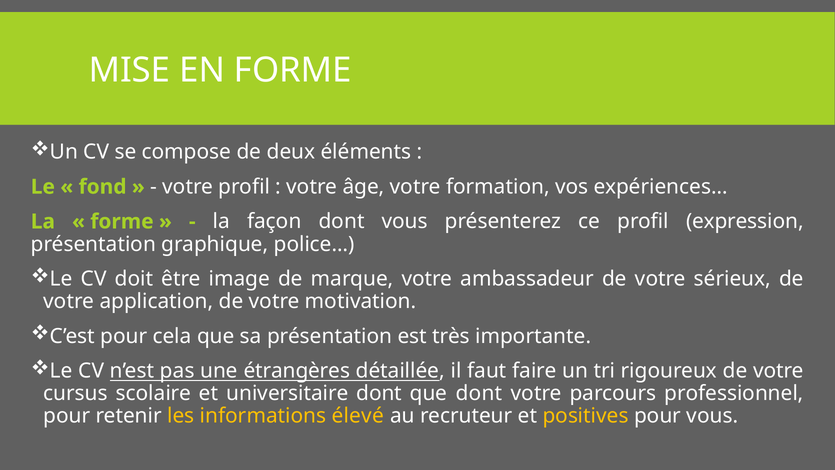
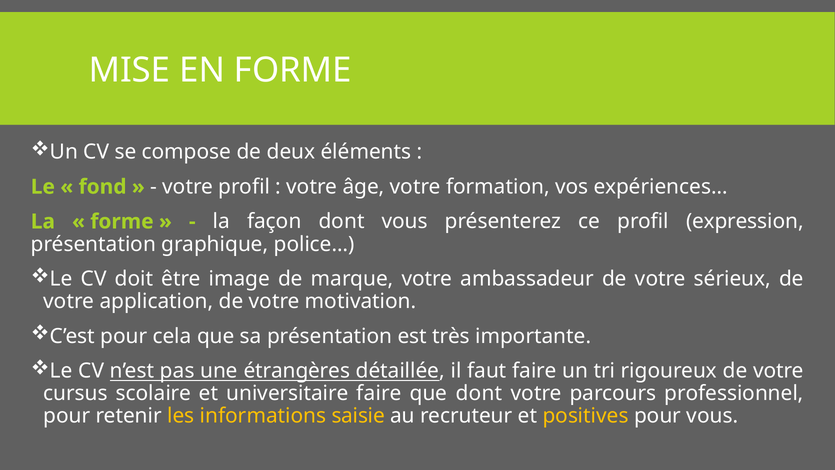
universitaire dont: dont -> faire
élevé: élevé -> saisie
